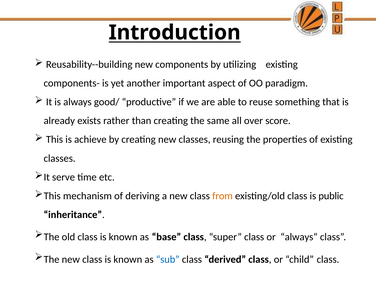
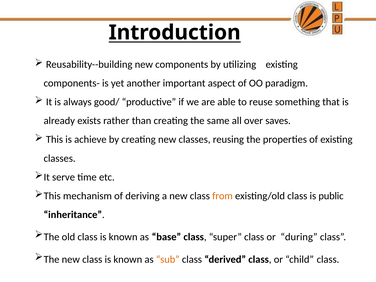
score: score -> saves
or always: always -> during
sub colour: blue -> orange
